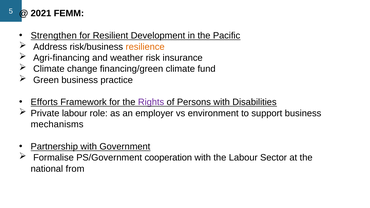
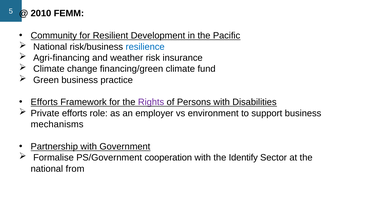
2021: 2021 -> 2010
Strengthen: Strengthen -> Community
Address at (50, 47): Address -> National
resilience colour: orange -> blue
Private labour: labour -> efforts
the Labour: Labour -> Identify
